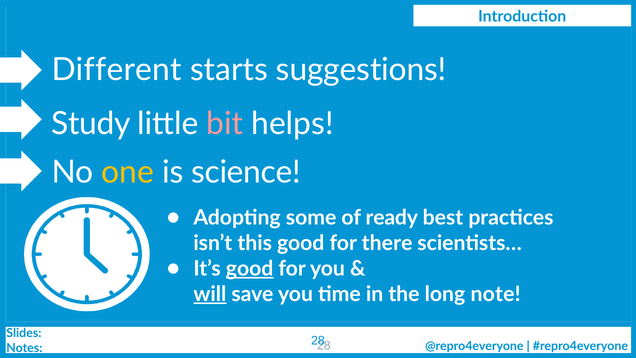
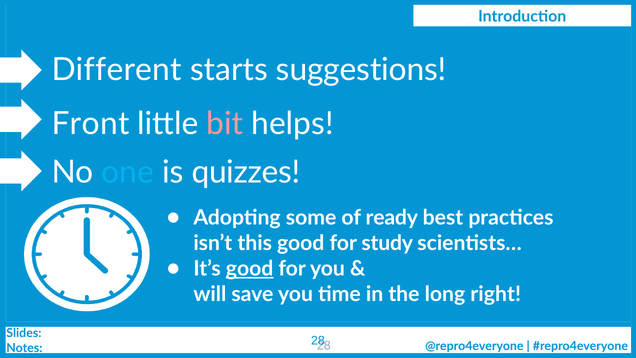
Study: Study -> Front
one colour: yellow -> light blue
science: science -> quizzes
there: there -> study
will underline: present -> none
note: note -> right
